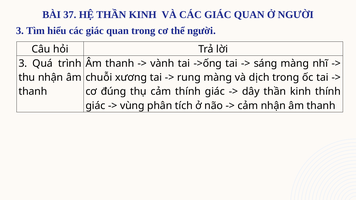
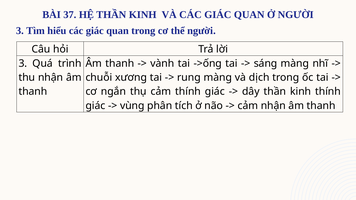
đúng: đúng -> ngắn
